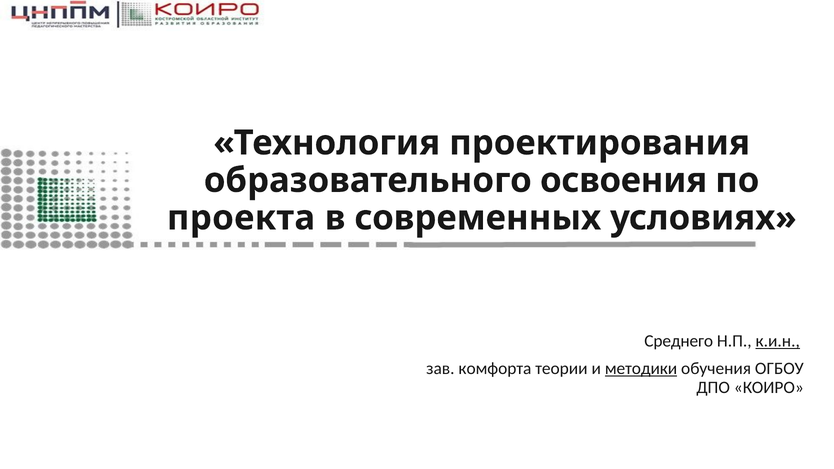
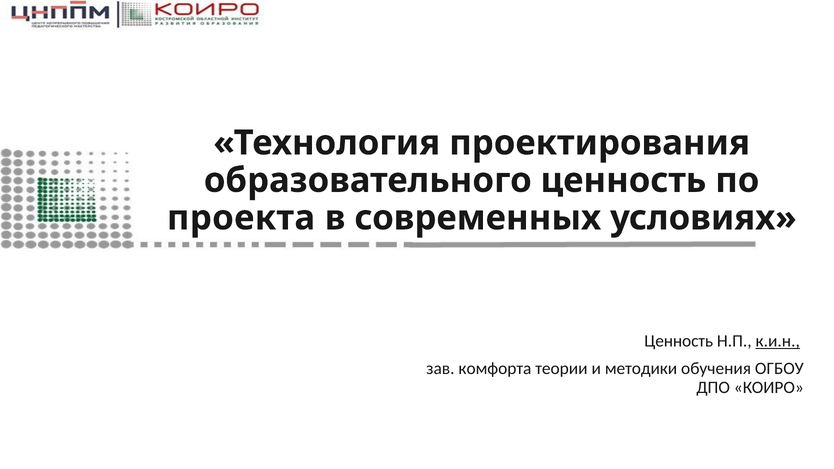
образовательного освоения: освоения -> ценность
Среднего at (679, 341): Среднего -> Ценность
методики underline: present -> none
